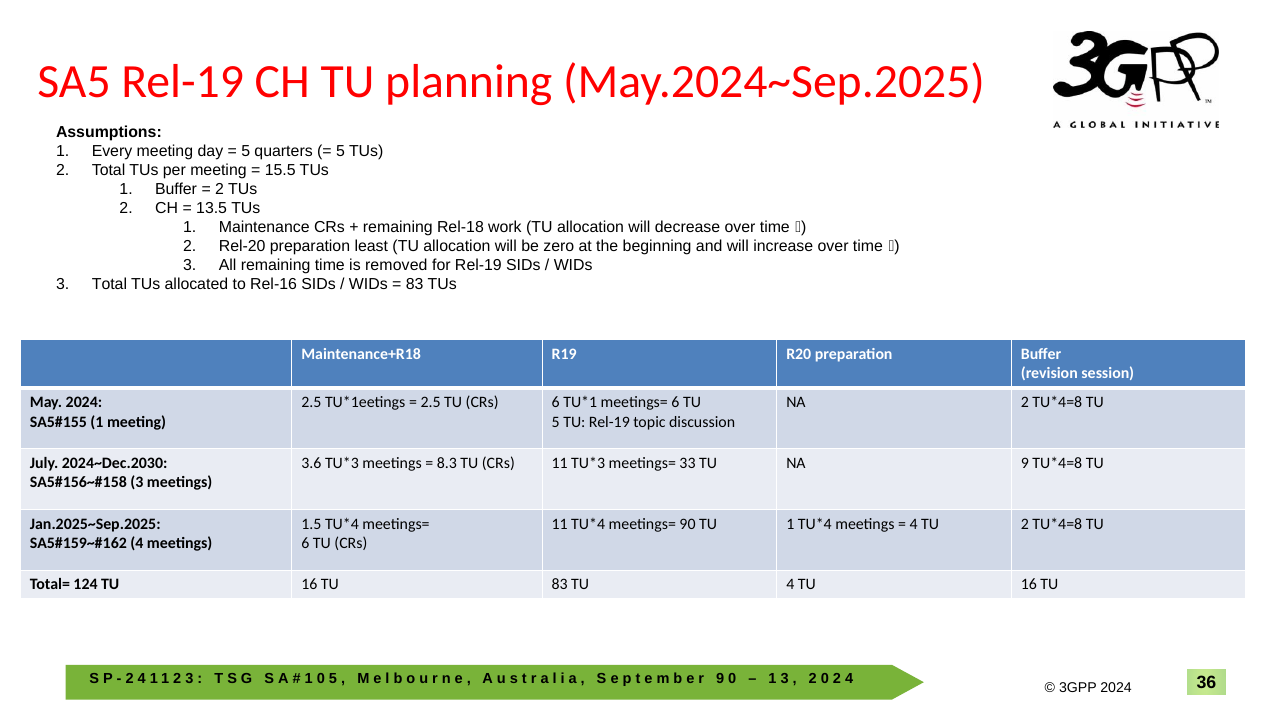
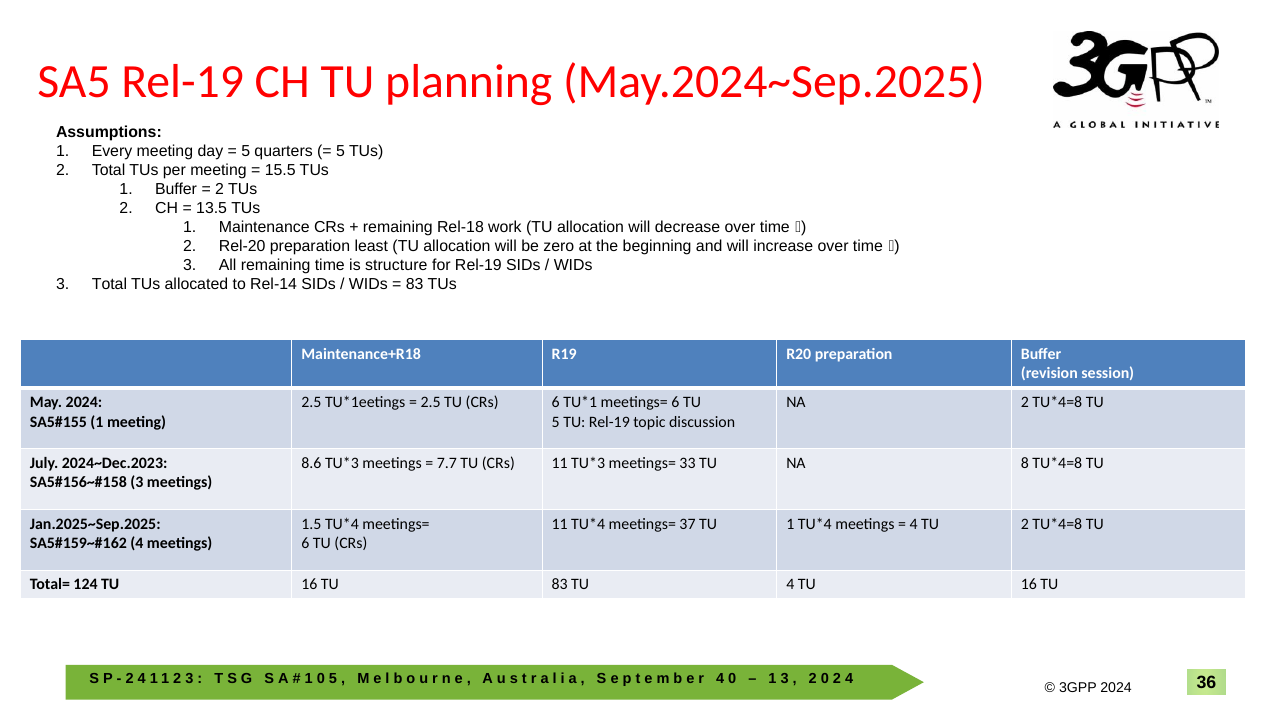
removed: removed -> structure
Rel-16: Rel-16 -> Rel-14
2024~Dec.2030: 2024~Dec.2030 -> 2024~Dec.2023
3.6: 3.6 -> 8.6
8.3: 8.3 -> 7.7
NA 9: 9 -> 8
90: 90 -> 37
9 at (720, 680): 9 -> 4
